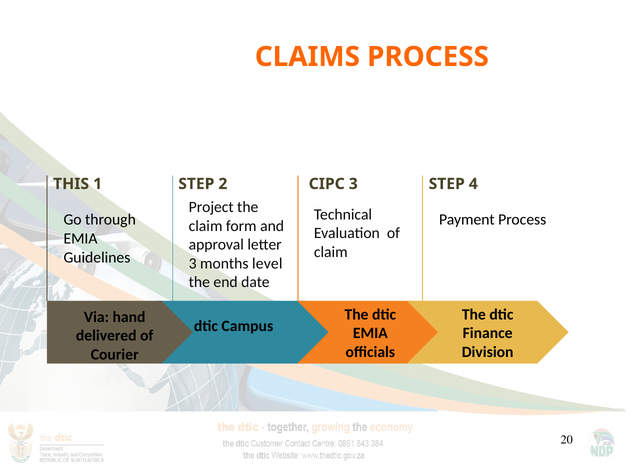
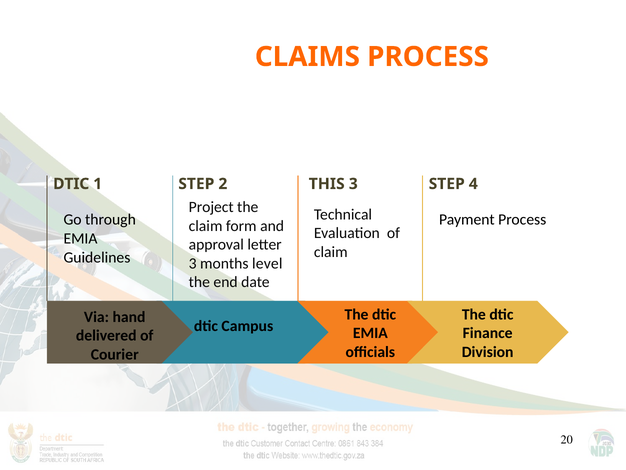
THIS at (71, 184): THIS -> DTIC
CIPC: CIPC -> THIS
